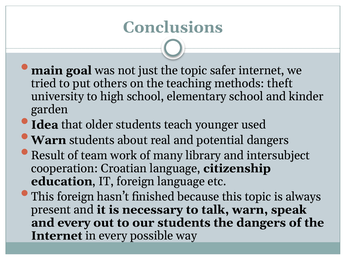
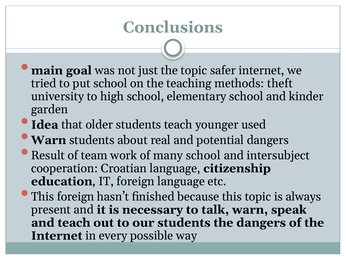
put others: others -> school
many library: library -> school
and every: every -> teach
